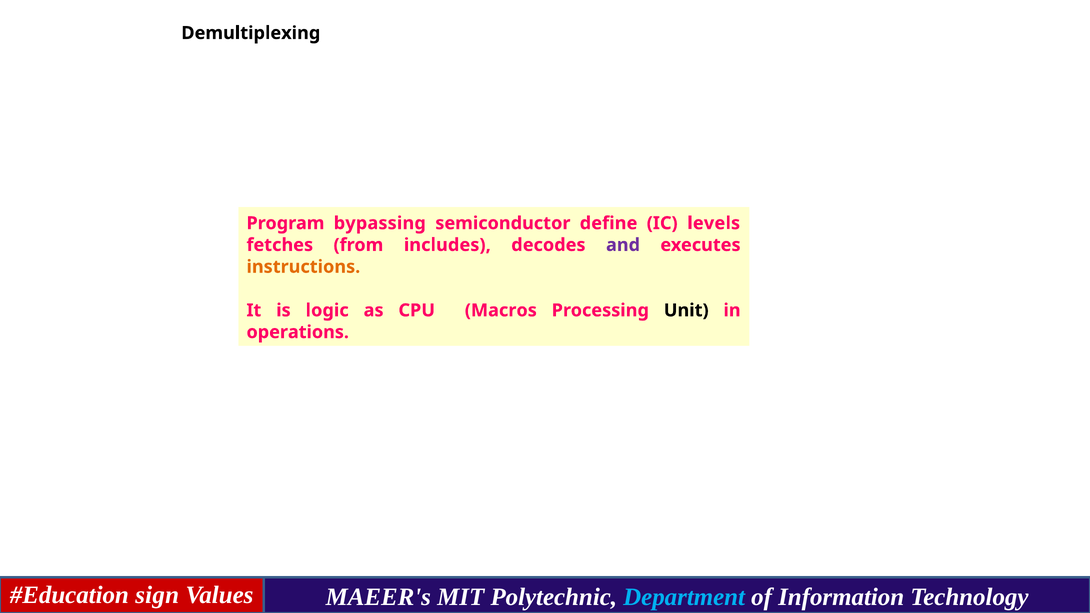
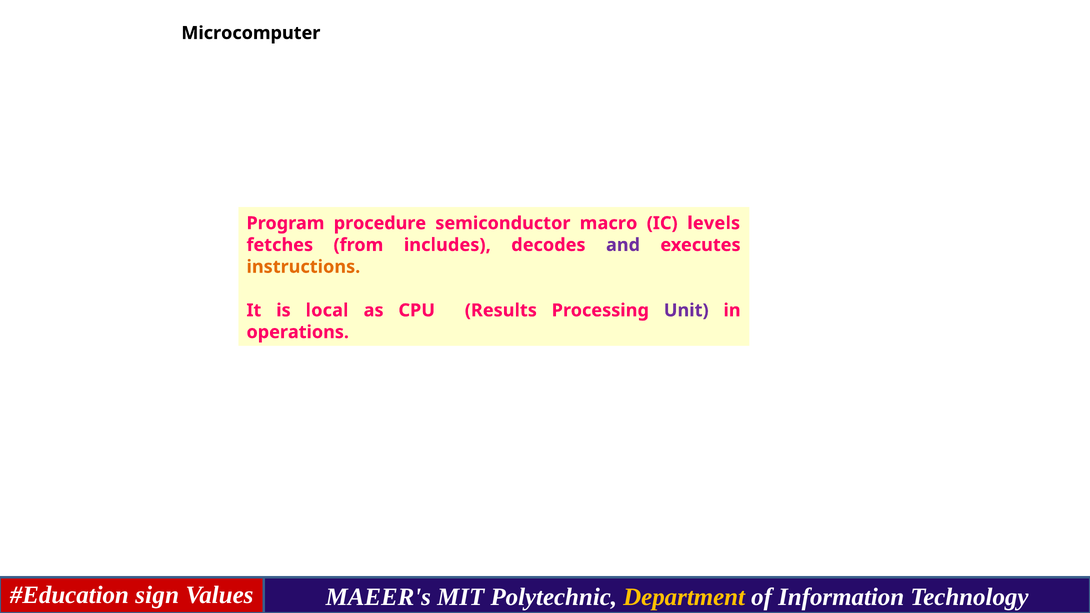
Demultiplexing: Demultiplexing -> Microcomputer
bypassing: bypassing -> procedure
define: define -> macro
logic: logic -> local
Macros: Macros -> Results
Unit colour: black -> purple
Department colour: light blue -> yellow
